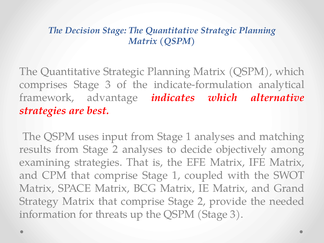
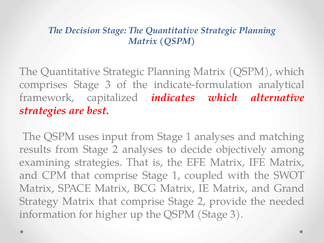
advantage: advantage -> capitalized
threats: threats -> higher
